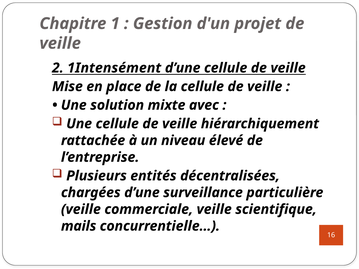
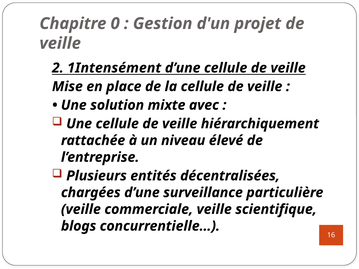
1: 1 -> 0
mails: mails -> blogs
